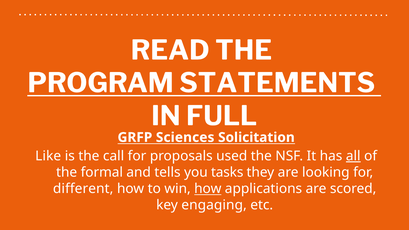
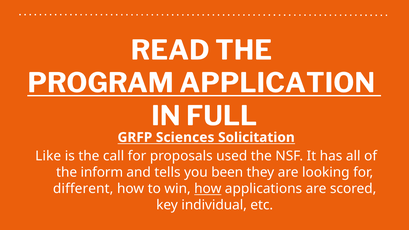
STATEMENTS: STATEMENTS -> APPLICATION
all underline: present -> none
formal: formal -> inform
tasks: tasks -> been
engaging: engaging -> individual
